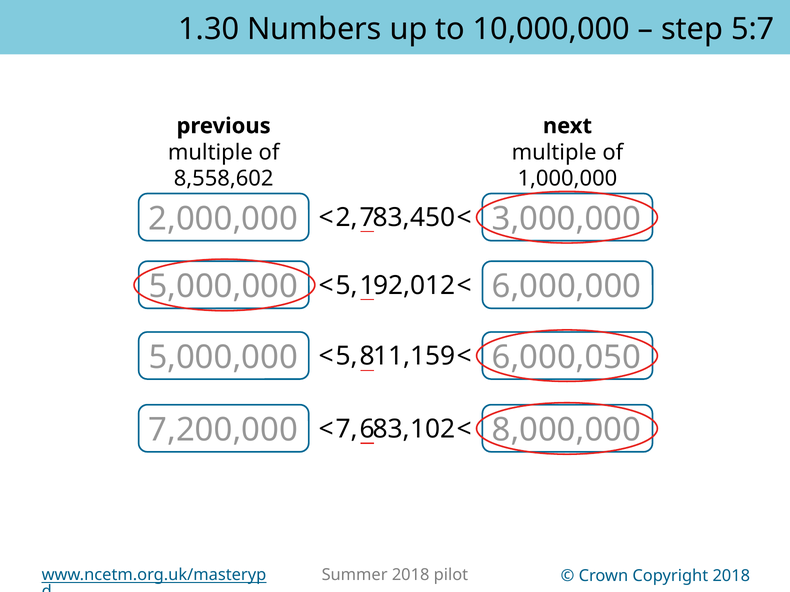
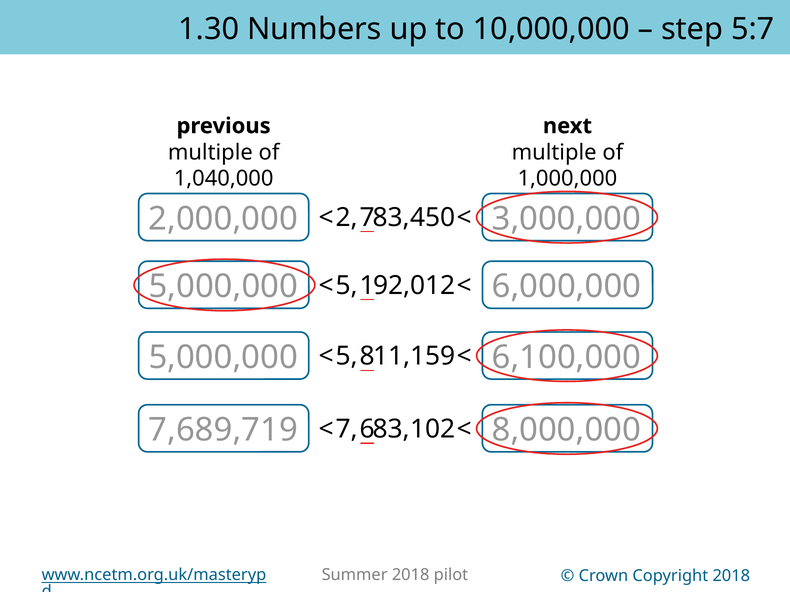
8,558,602: 8,558,602 -> 1,040,000
6,000,050: 6,000,050 -> 6,100,000
7,200,000: 7,200,000 -> 7,689,719
